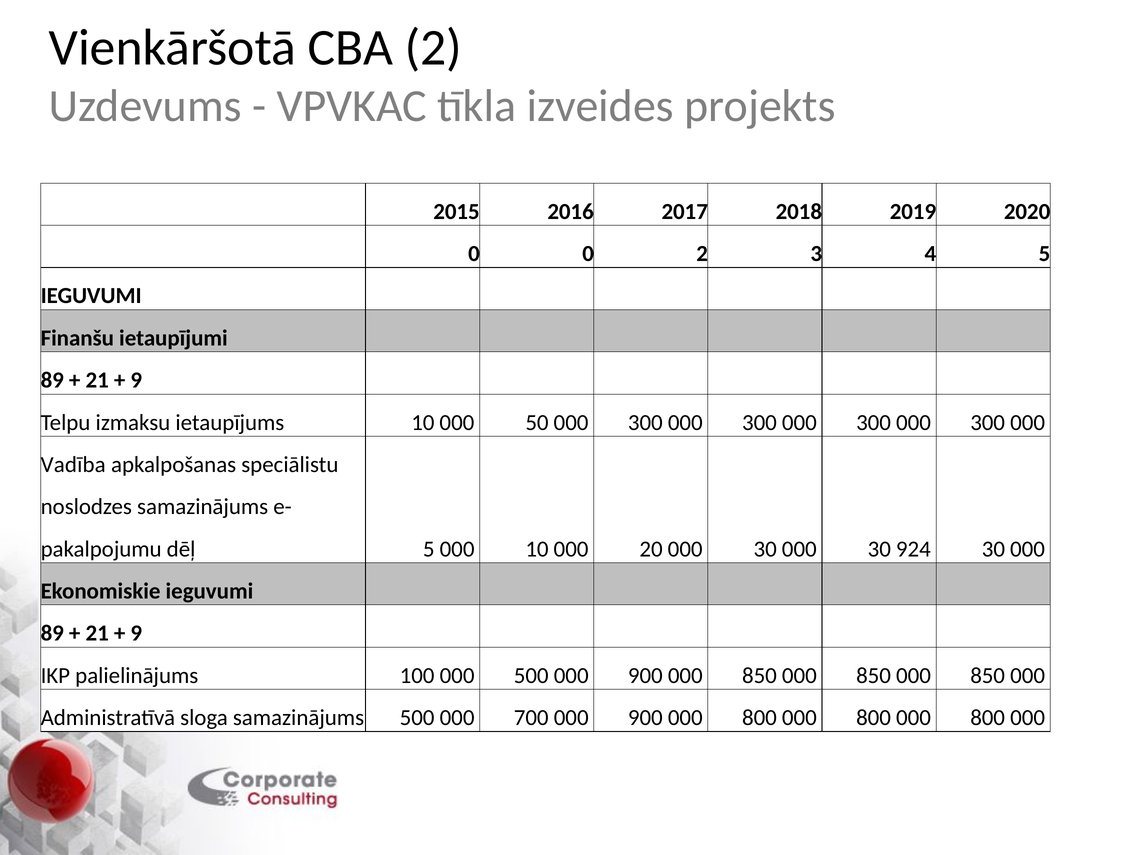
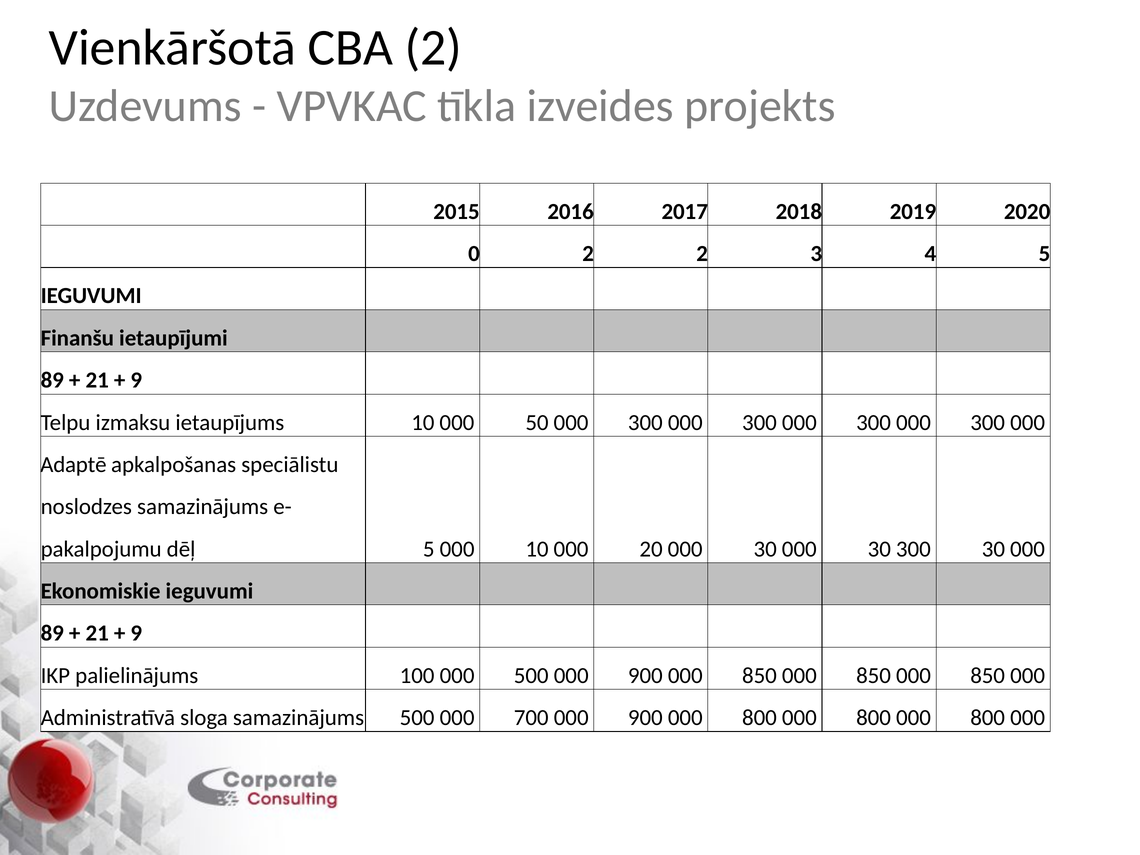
0 0: 0 -> 2
Vadība: Vadība -> Adaptē
30 924: 924 -> 300
